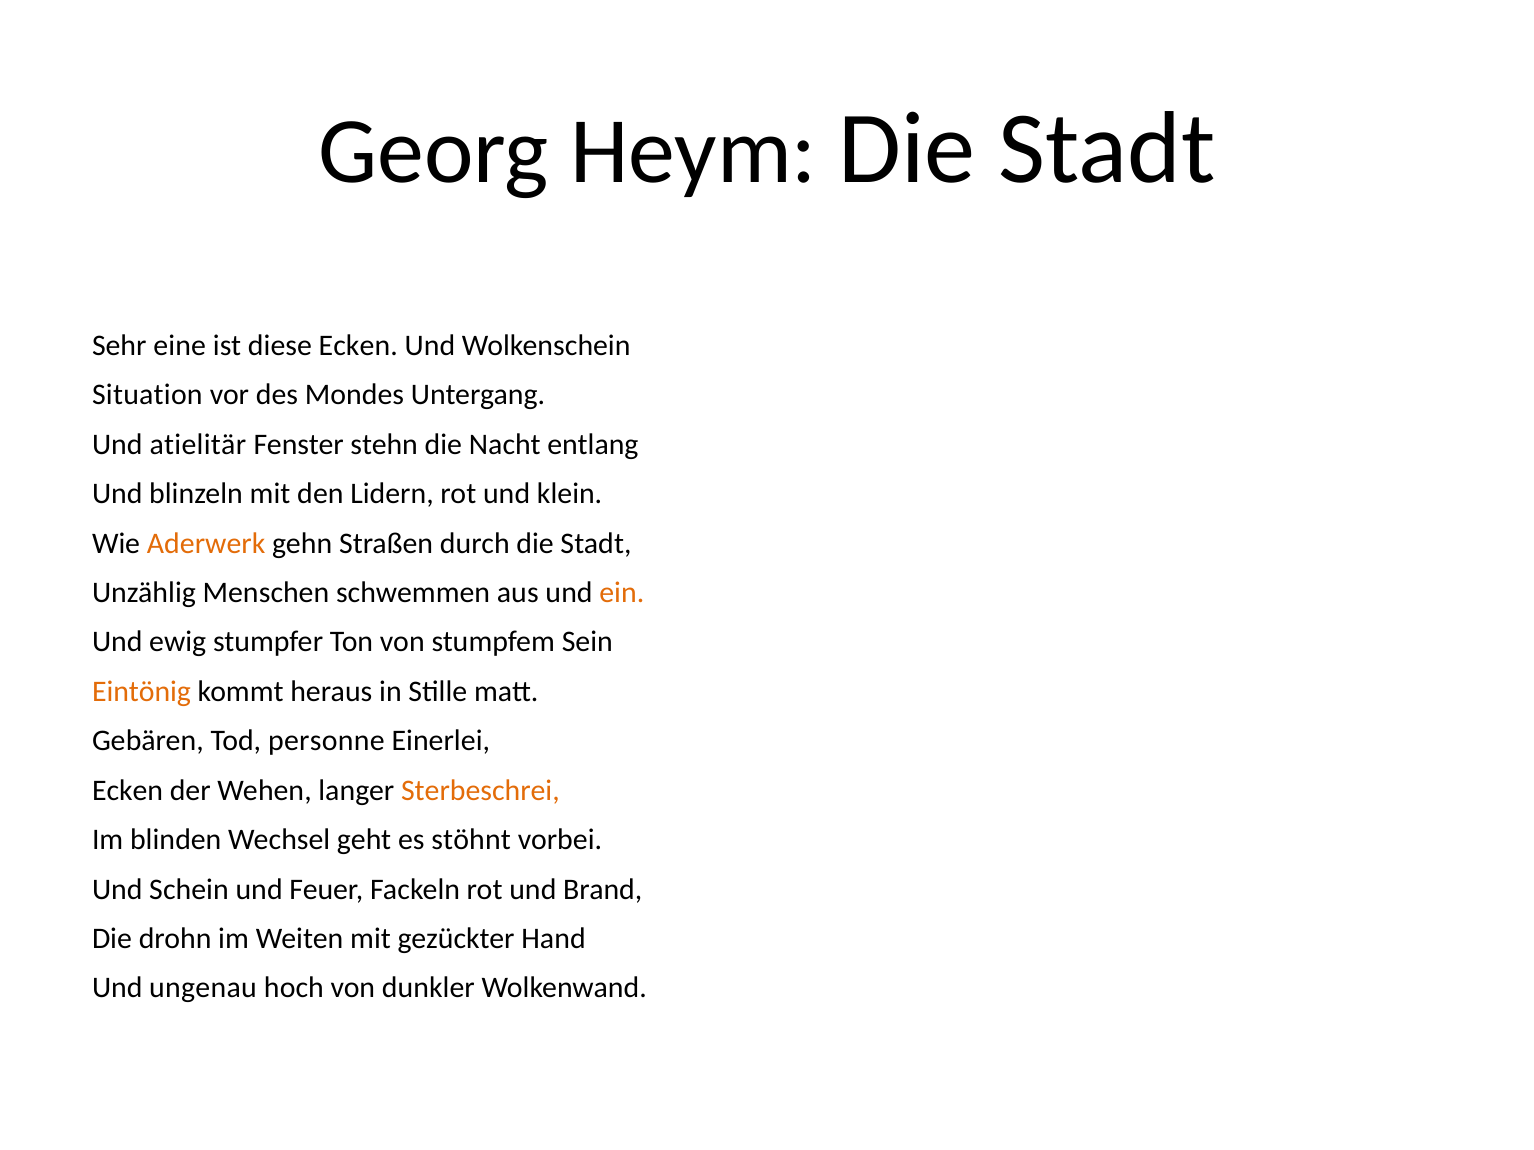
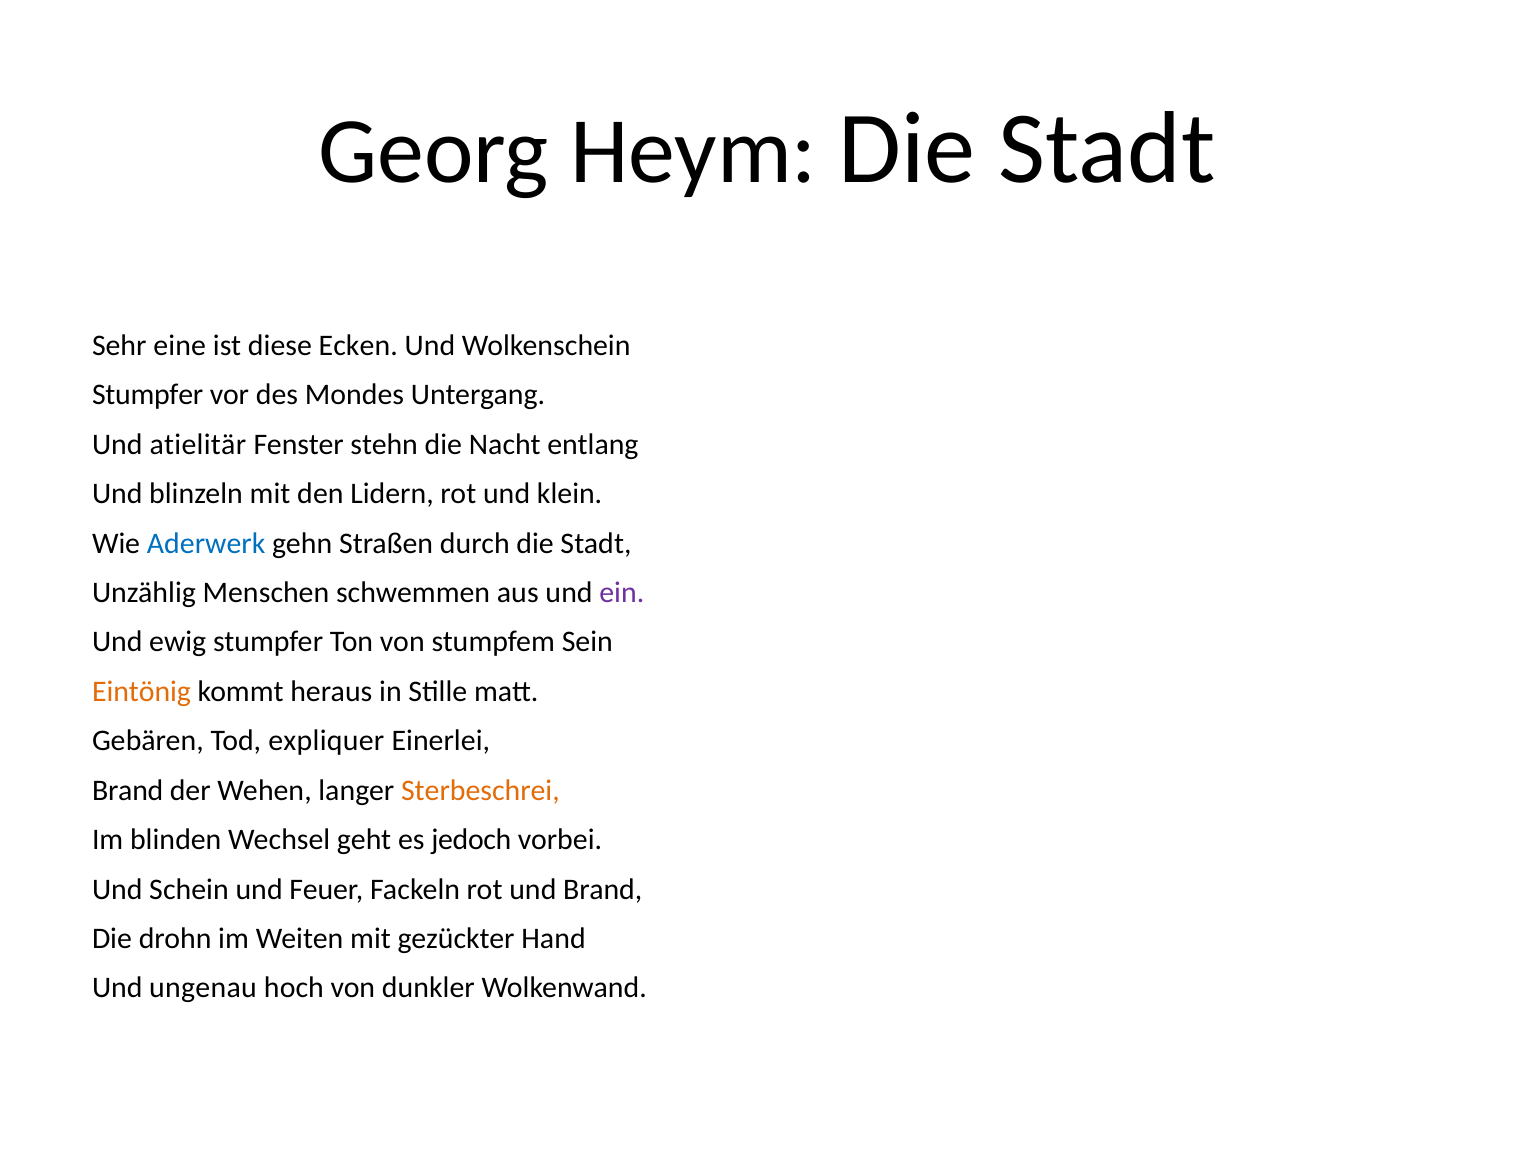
Situation at (147, 395): Situation -> Stumpfer
Aderwerk colour: orange -> blue
ein colour: orange -> purple
personne: personne -> expliquer
Ecken at (128, 791): Ecken -> Brand
stöhnt: stöhnt -> jedoch
